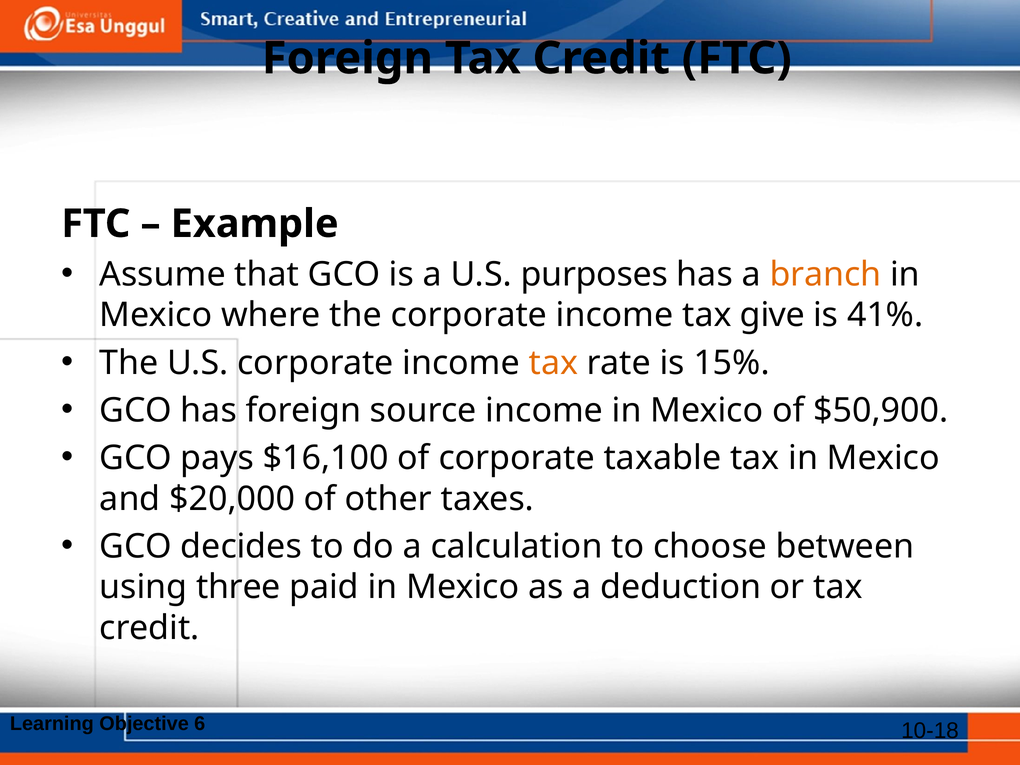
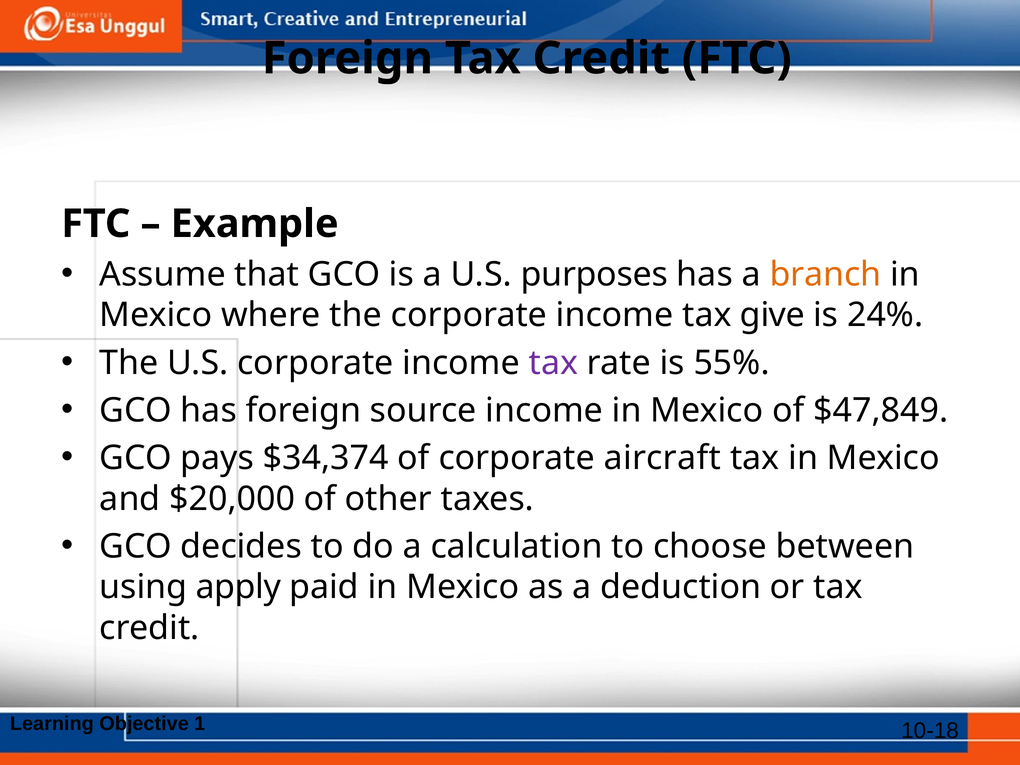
41%: 41% -> 24%
tax at (553, 363) colour: orange -> purple
15%: 15% -> 55%
$50,900: $50,900 -> $47,849
$16,100: $16,100 -> $34,374
taxable: taxable -> aircraft
three: three -> apply
6: 6 -> 1
